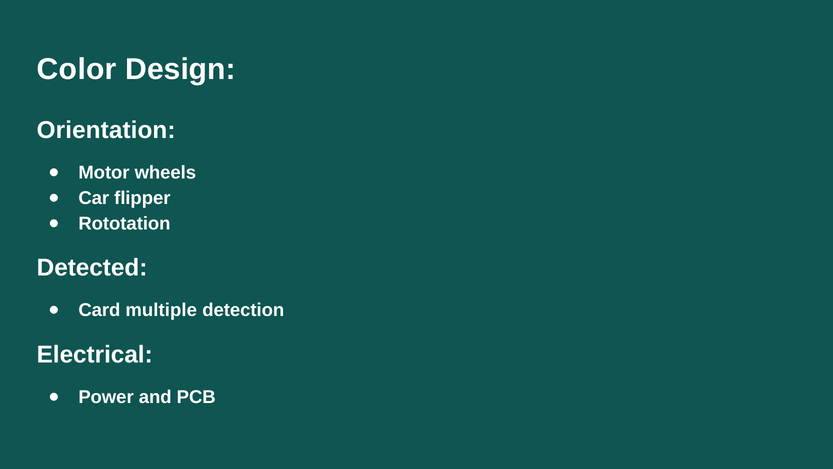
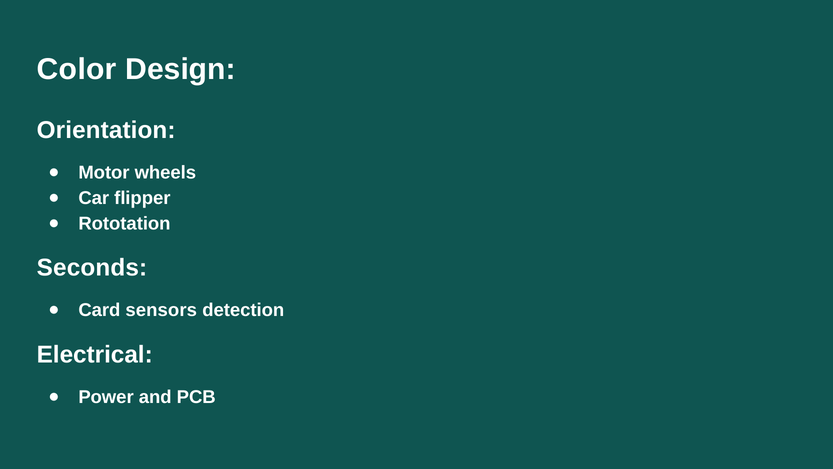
Detected: Detected -> Seconds
multiple: multiple -> sensors
